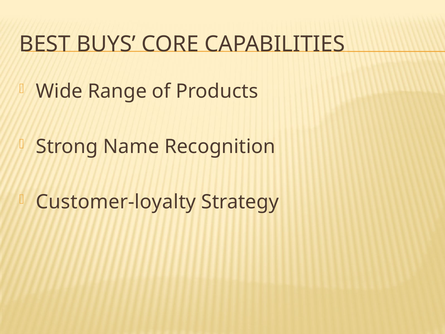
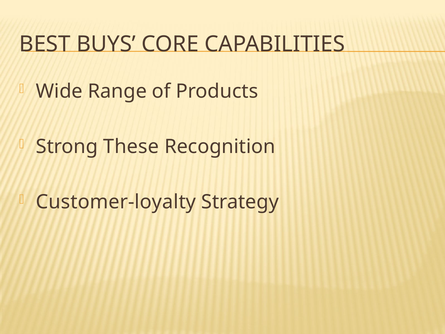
Name: Name -> These
